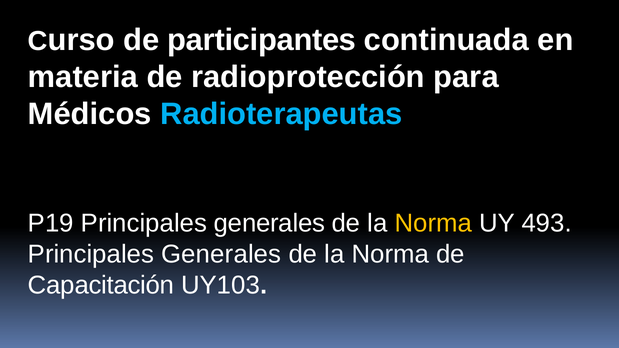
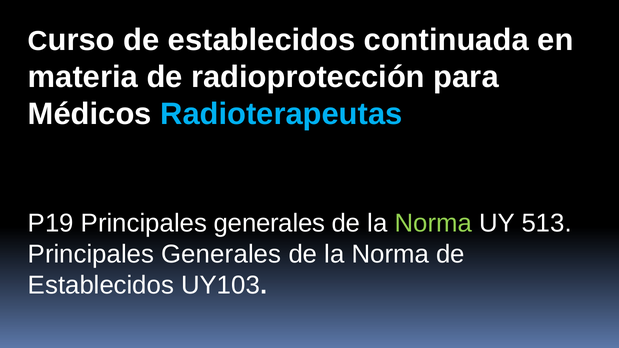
participantes at (262, 40): participantes -> establecidos
Norma at (433, 223) colour: yellow -> light green
493: 493 -> 513
Capacitación at (101, 285): Capacitación -> Establecidos
